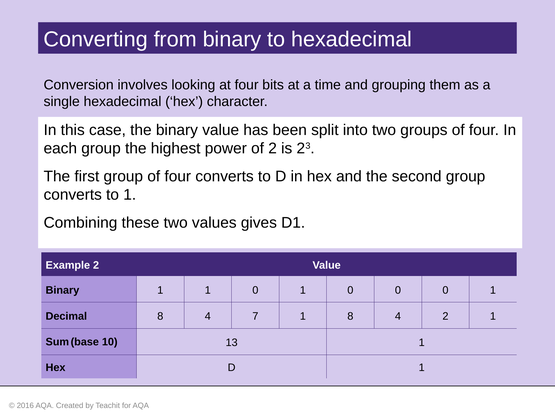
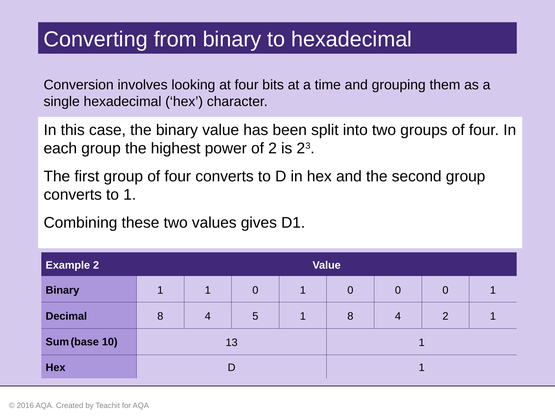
7: 7 -> 5
